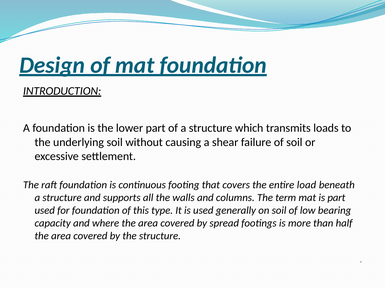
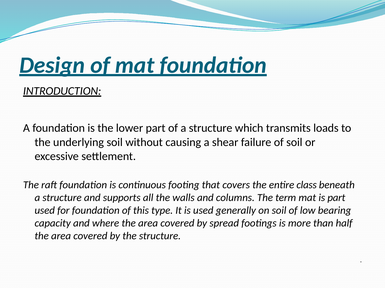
load: load -> class
